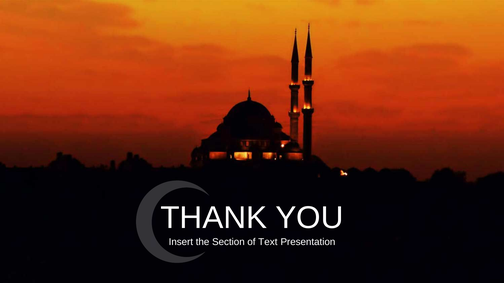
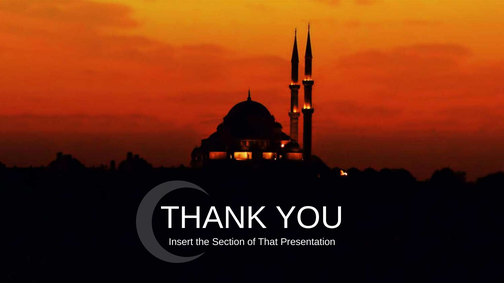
Text: Text -> That
